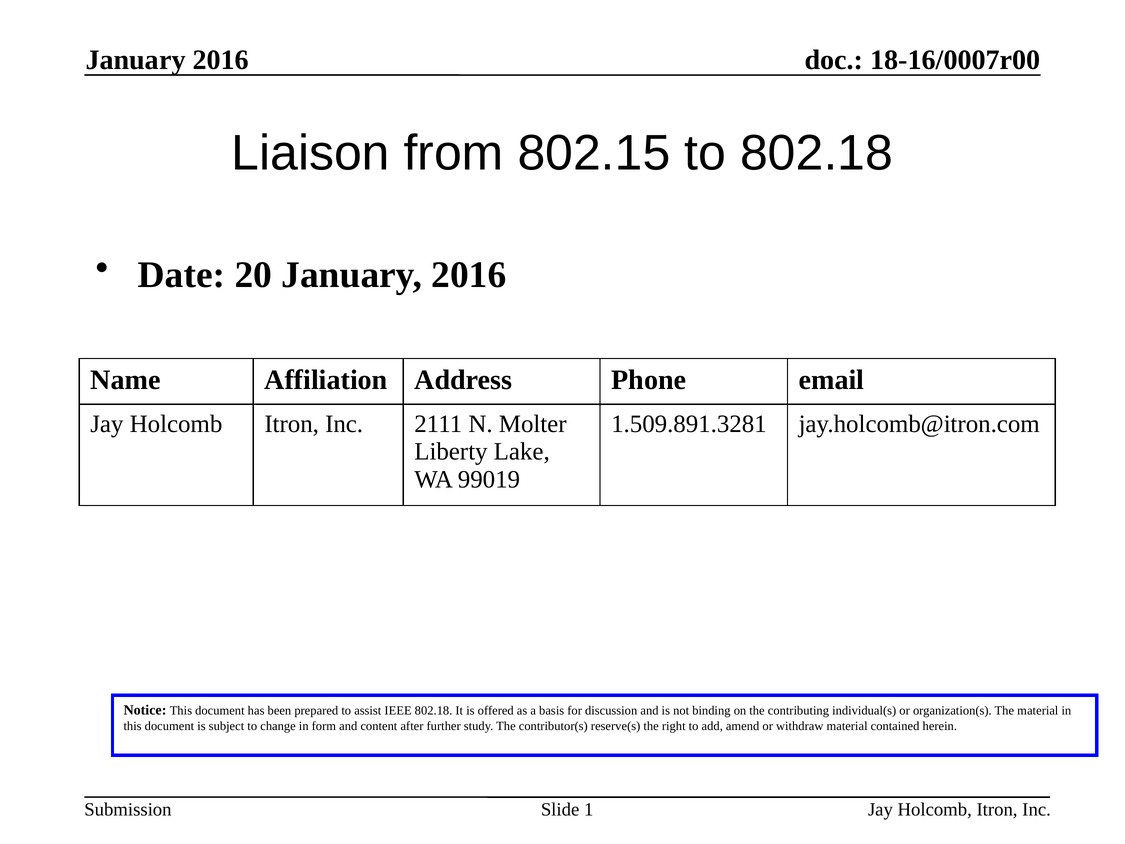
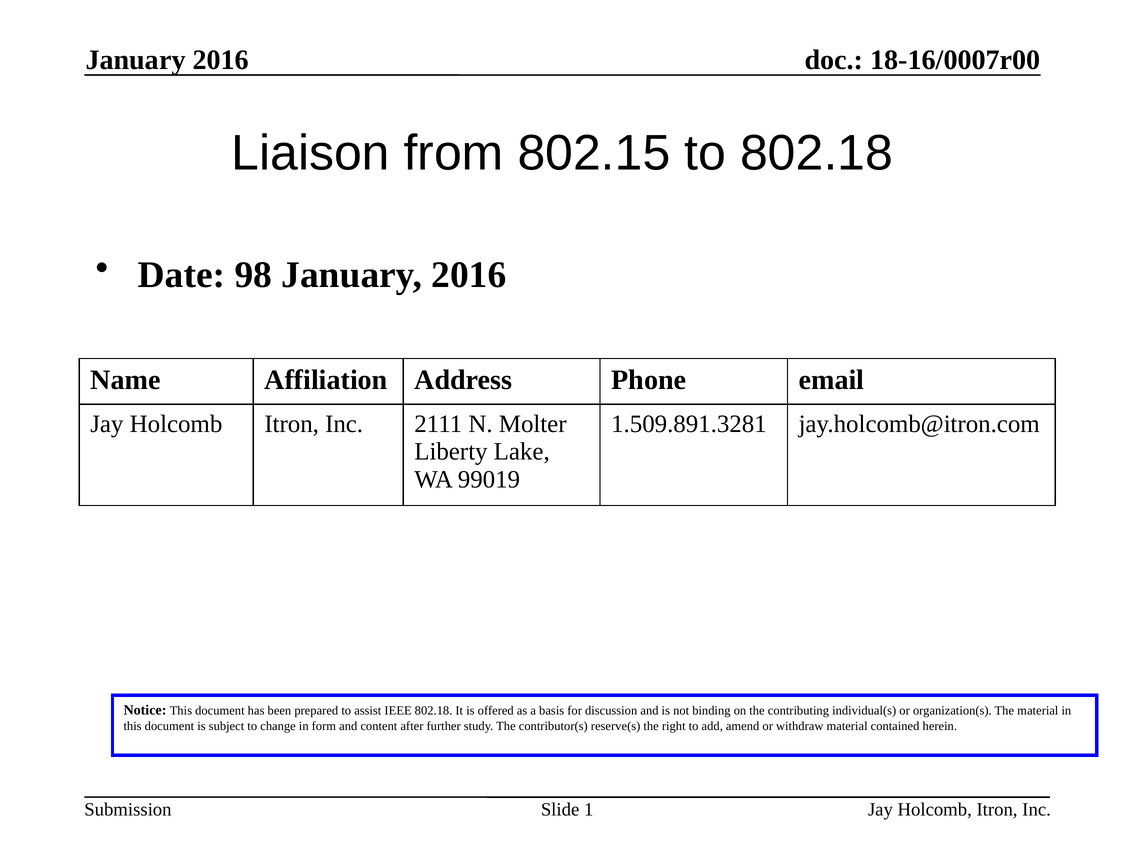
20: 20 -> 98
